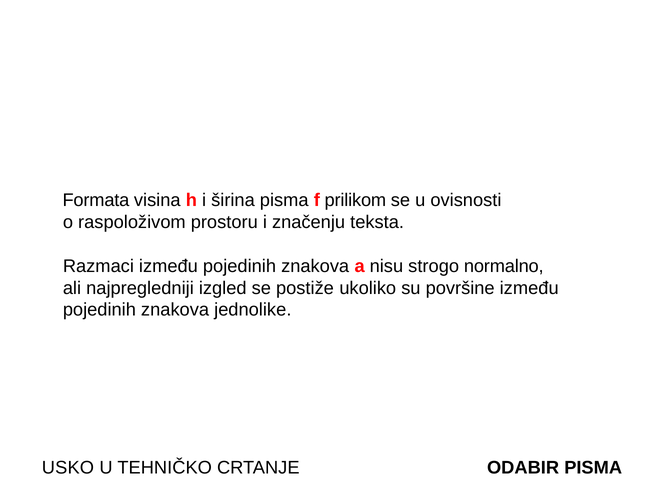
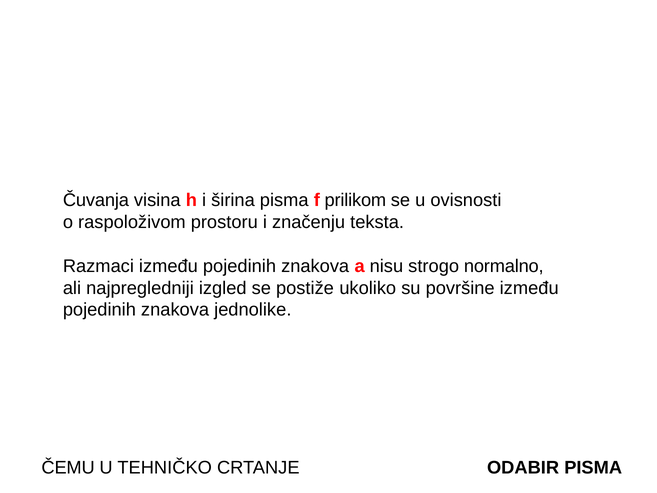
Formata: Formata -> Čuvanja
USKO: USKO -> ČEMU
